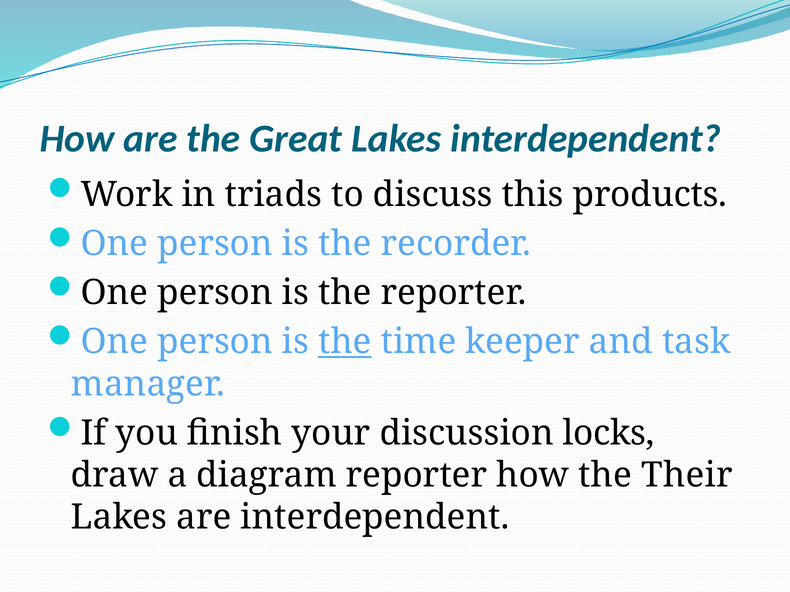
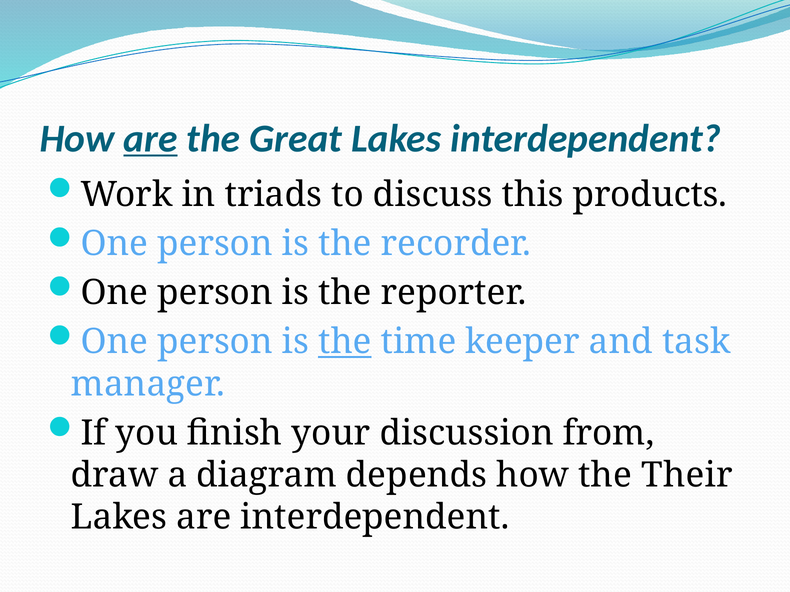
are at (150, 139) underline: none -> present
locks: locks -> from
diagram reporter: reporter -> depends
